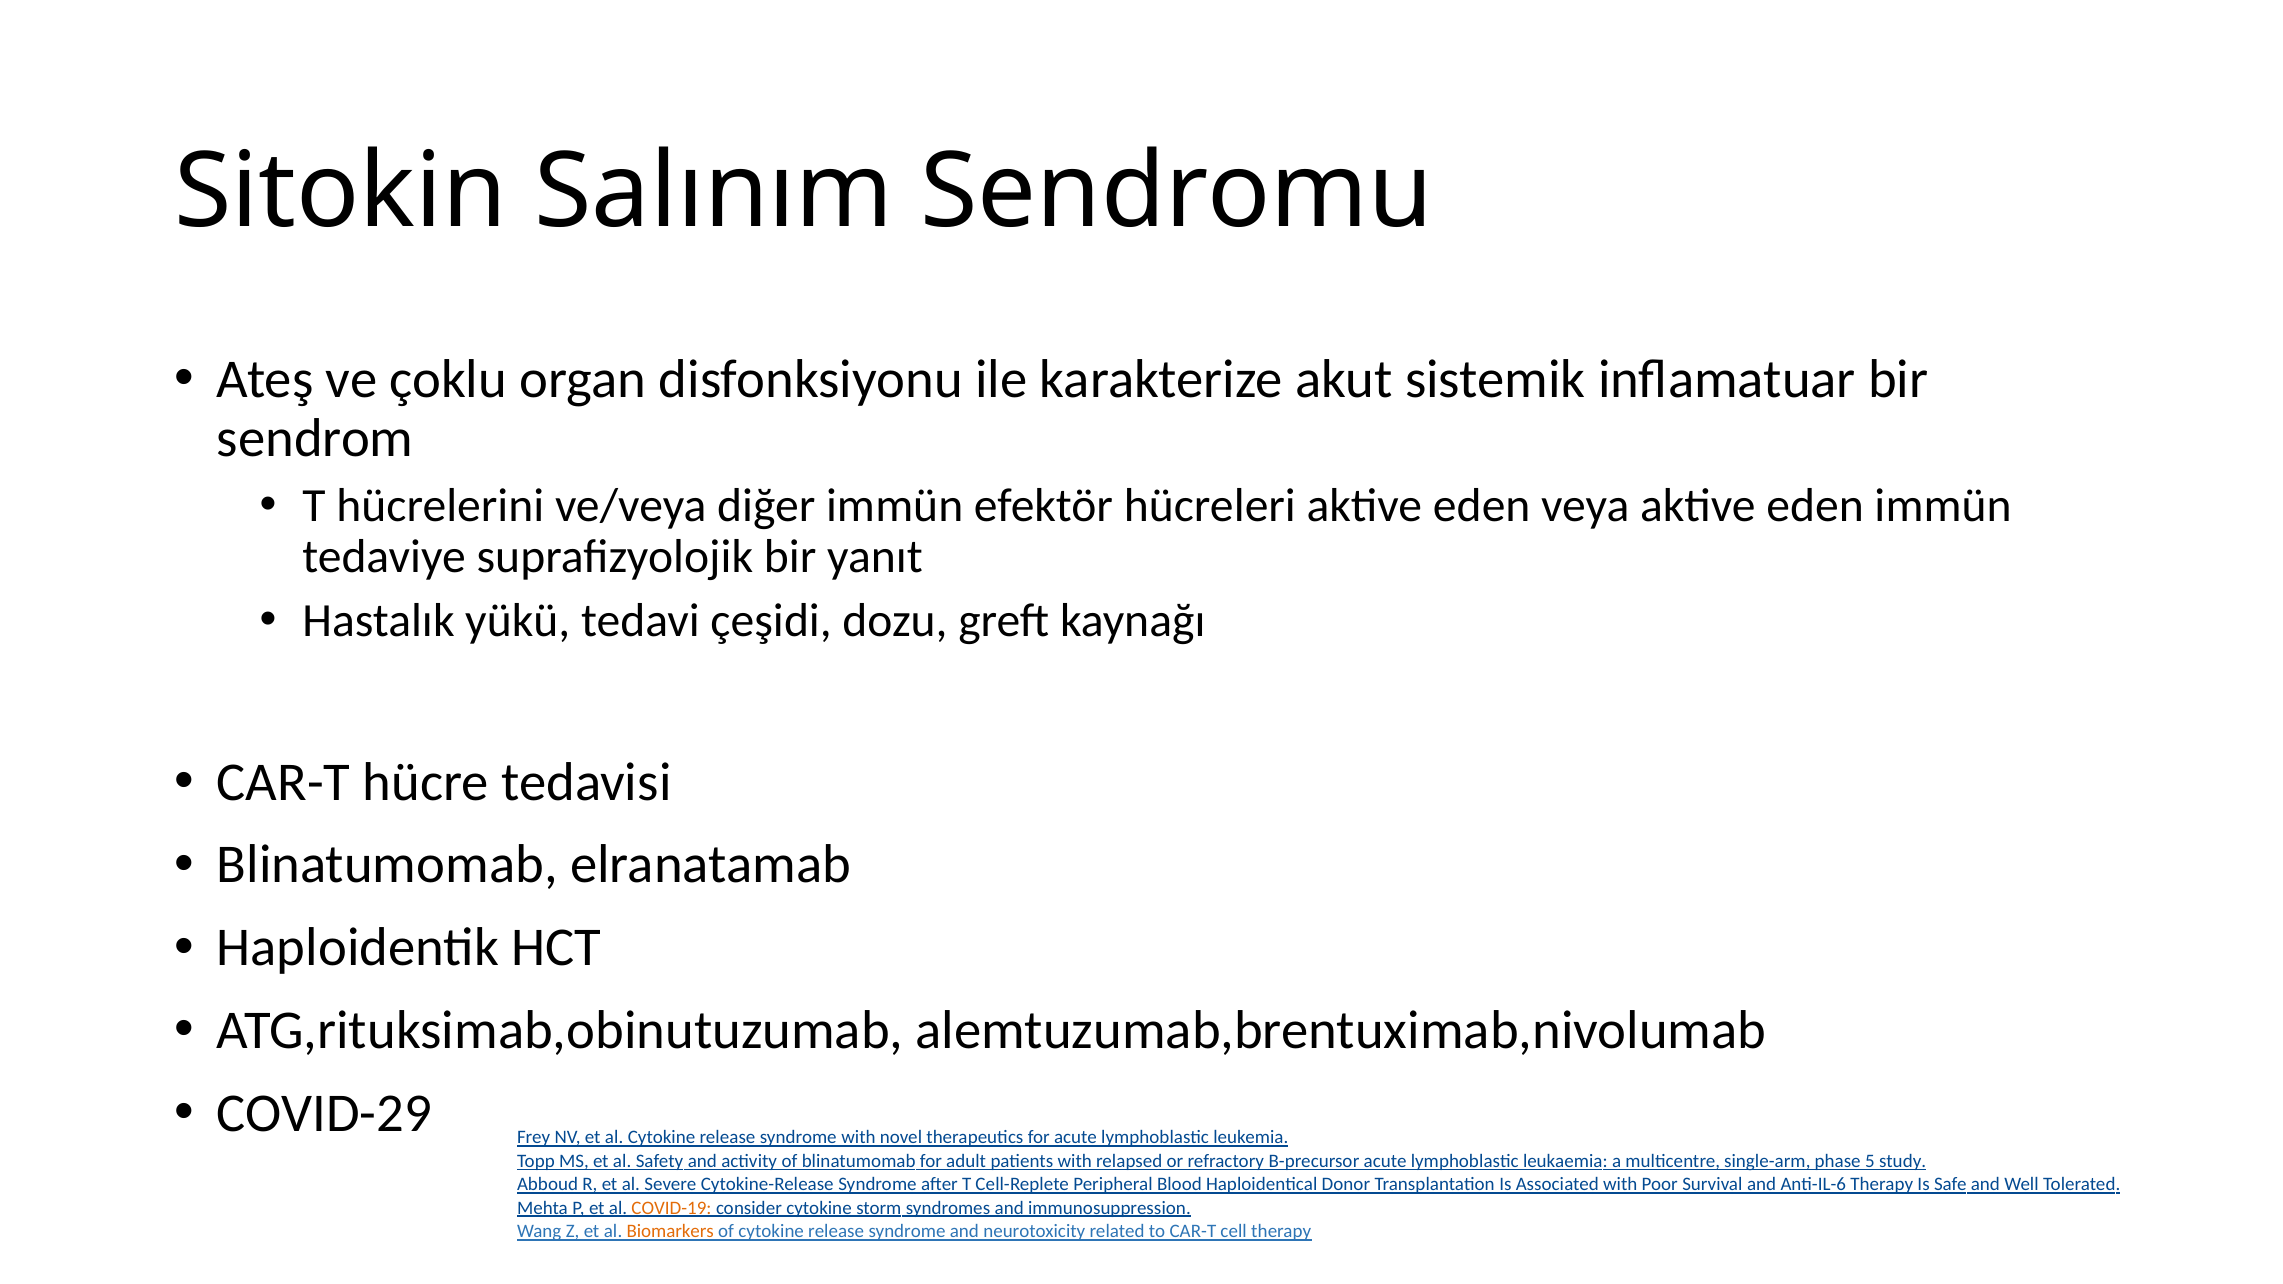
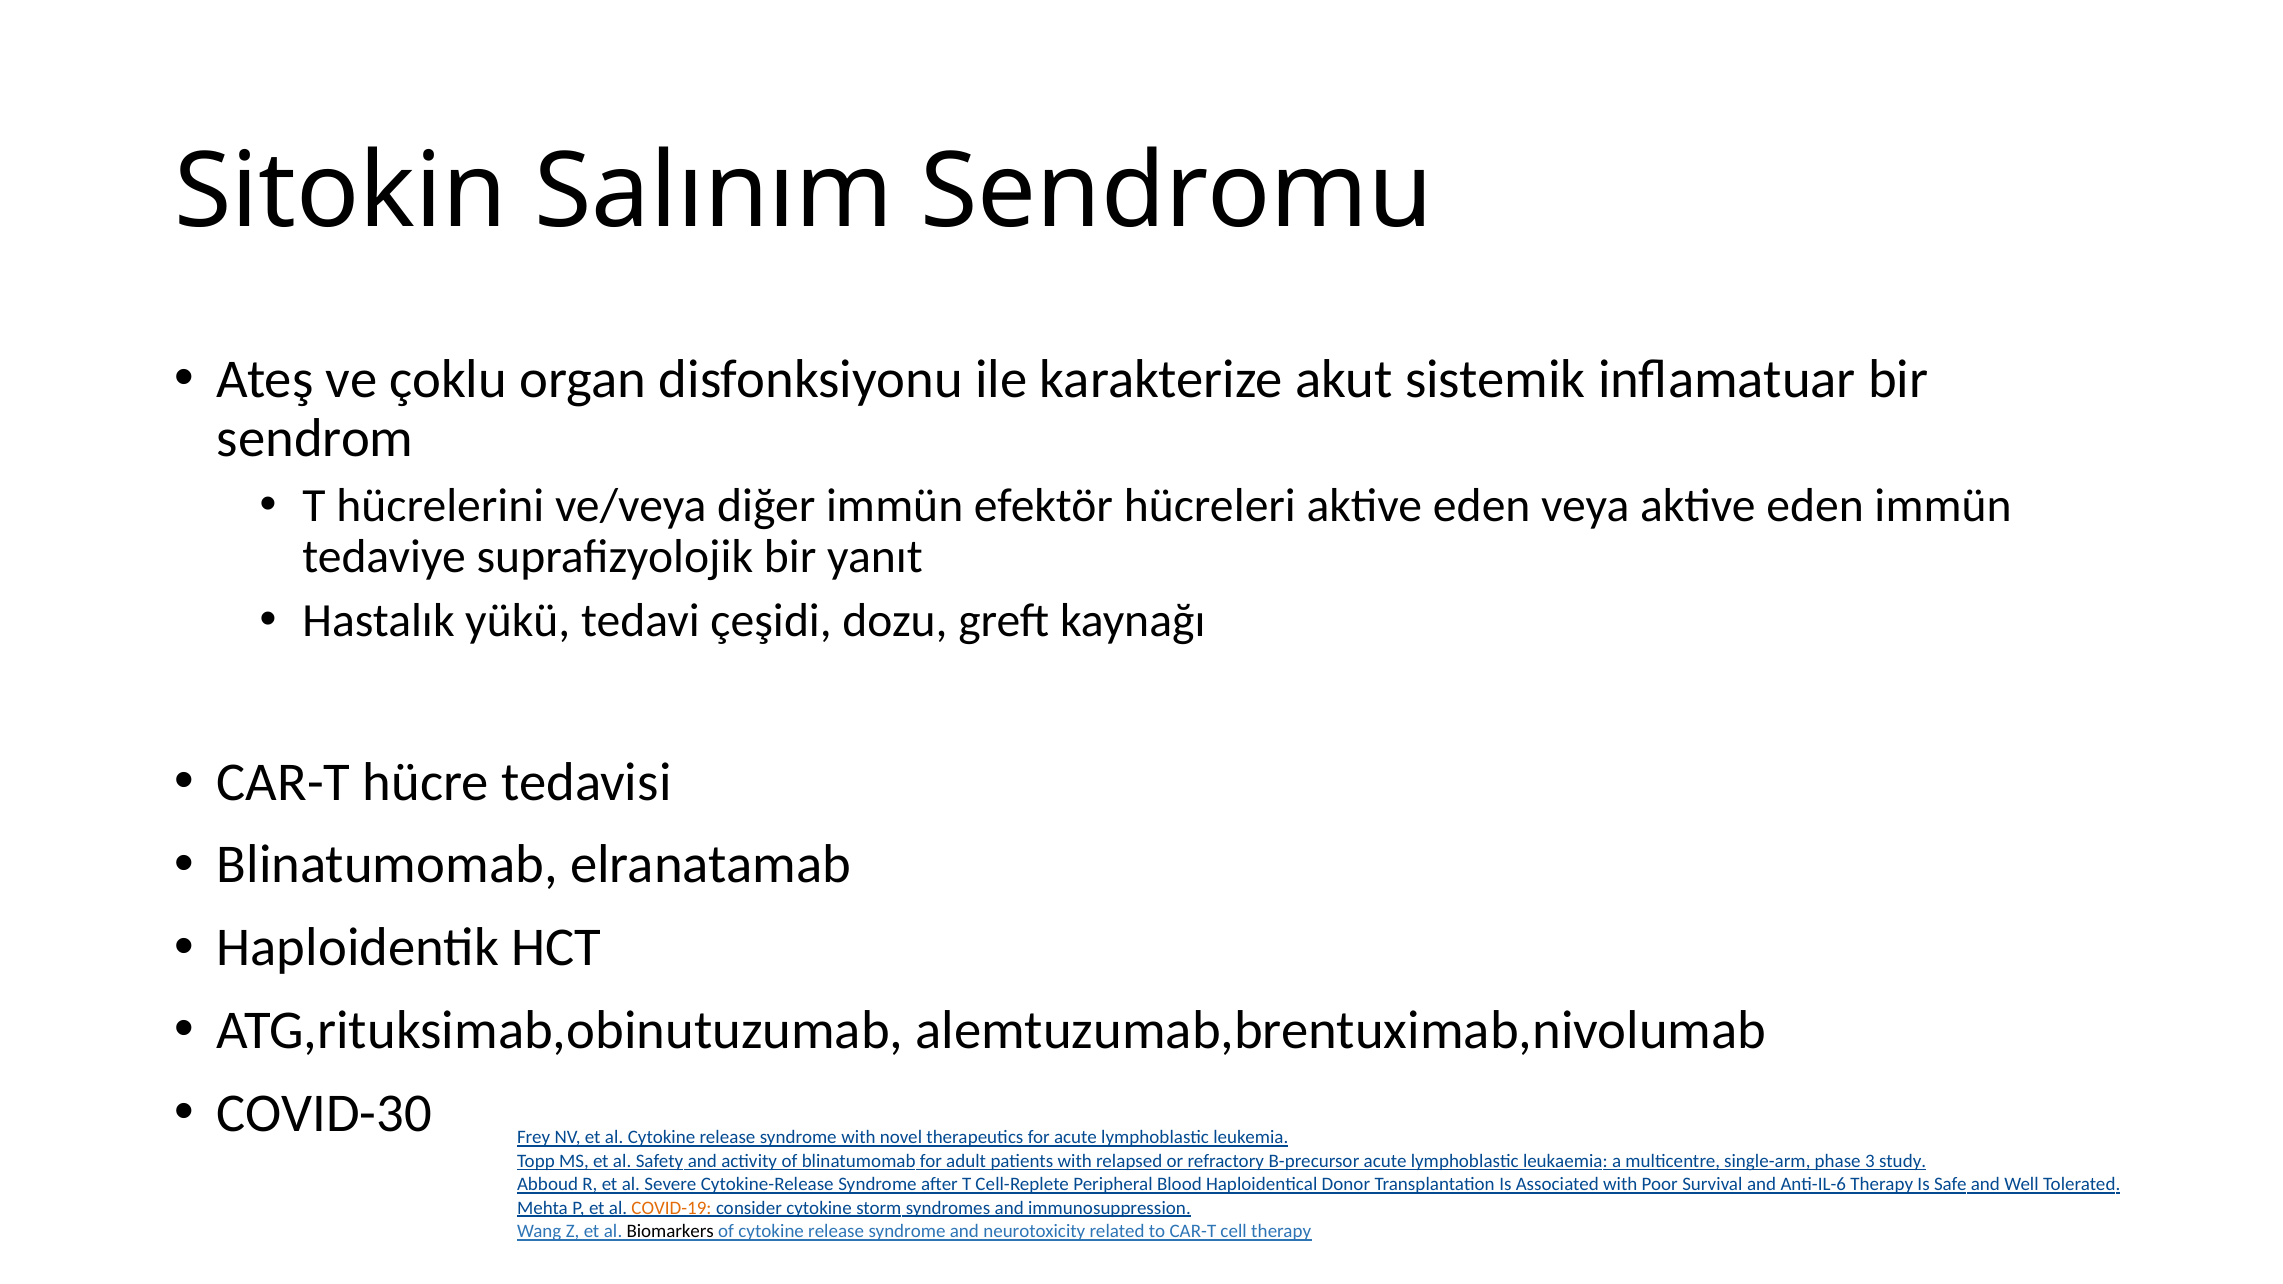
COVID-29: COVID-29 -> COVID-30
5: 5 -> 3
Biomarkers colour: orange -> black
